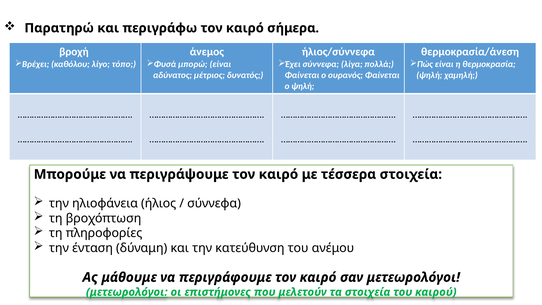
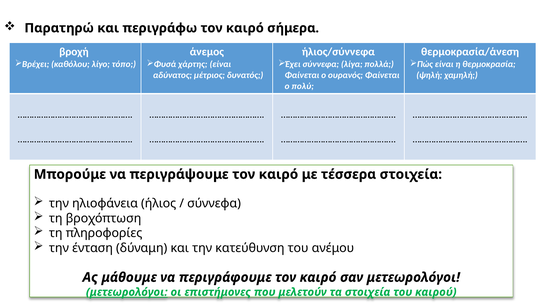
μπορώ: μπορώ -> χάρτης
ο ψηλή: ψηλή -> πολύ
